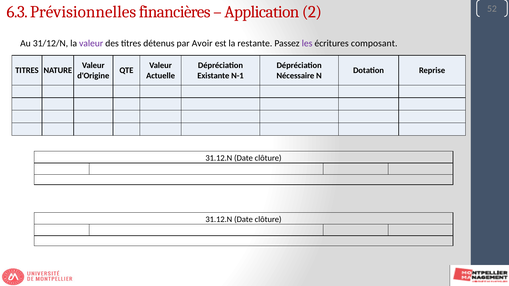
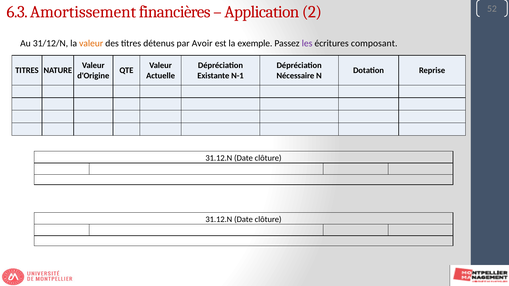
Prévisionnelles: Prévisionnelles -> Amortissement
valeur at (91, 44) colour: purple -> orange
restante: restante -> exemple
